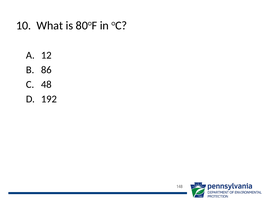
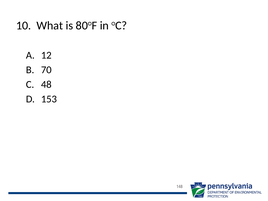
86: 86 -> 70
192: 192 -> 153
